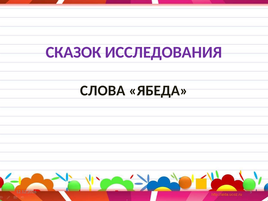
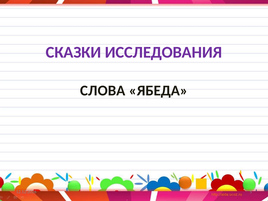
СКАЗОК: СКАЗОК -> СКАЗКИ
